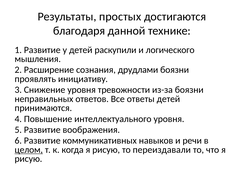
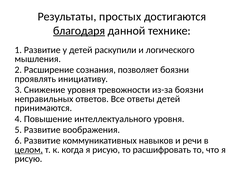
благодаря underline: none -> present
друдлами: друдлами -> позволяет
переиздавали: переиздавали -> расшифровать
